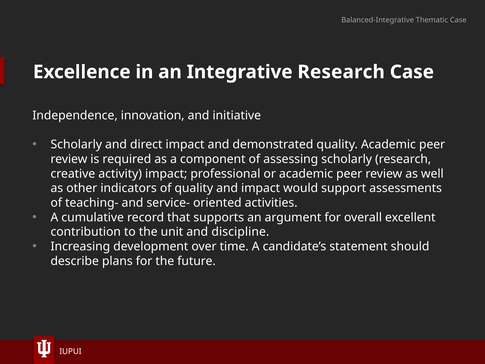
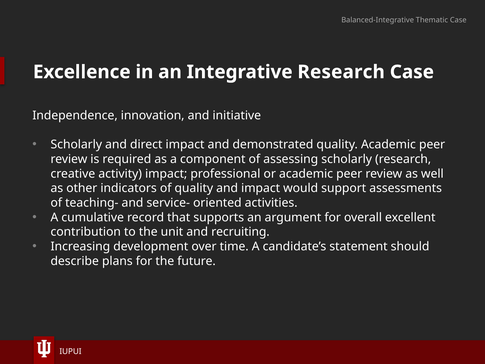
discipline: discipline -> recruiting
